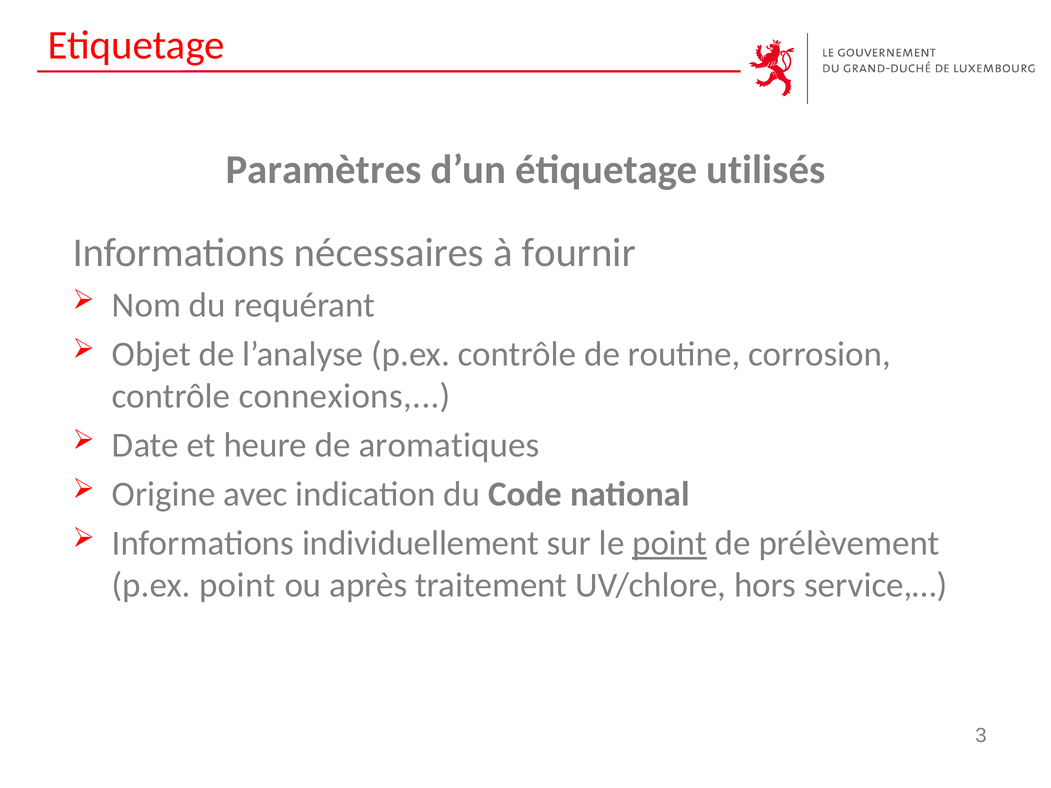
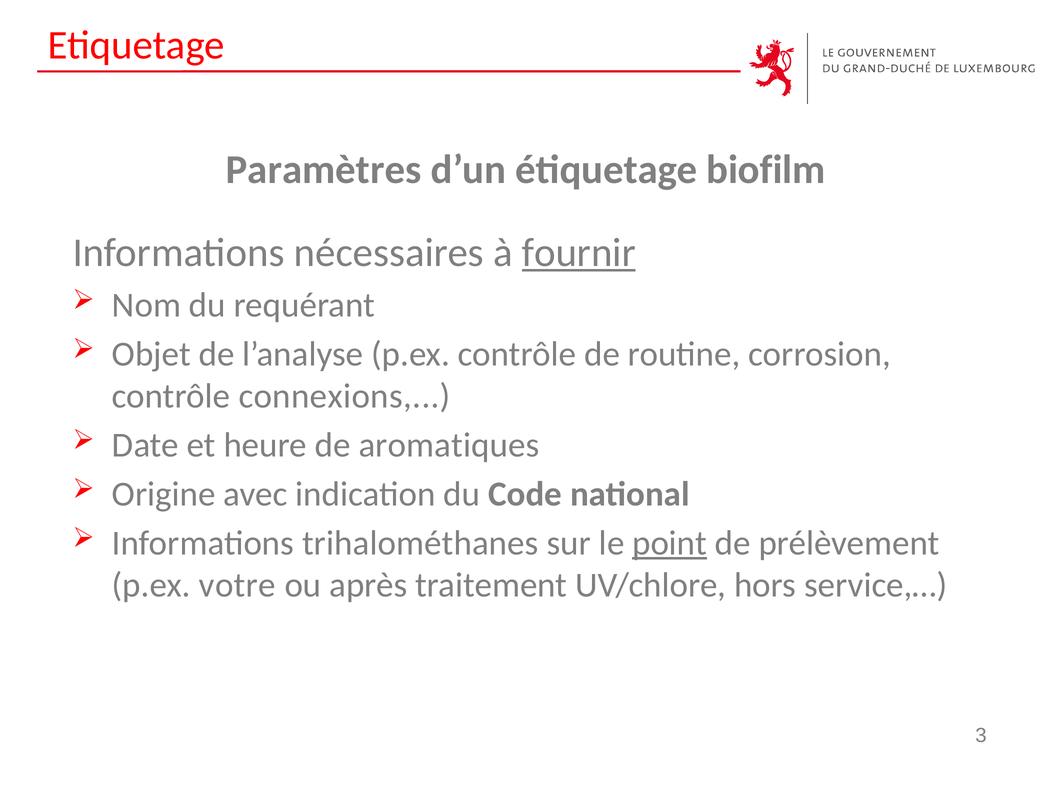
utilisés: utilisés -> biofilm
fournir underline: none -> present
individuellement: individuellement -> trihalométhanes
p.ex point: point -> votre
